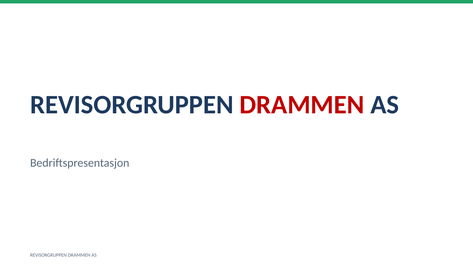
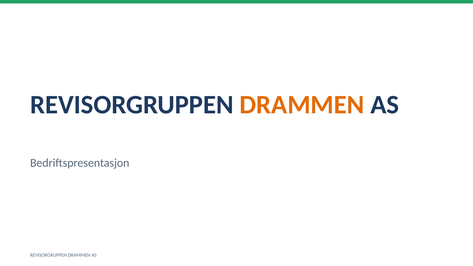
DRAMMEN at (302, 105) colour: red -> orange
